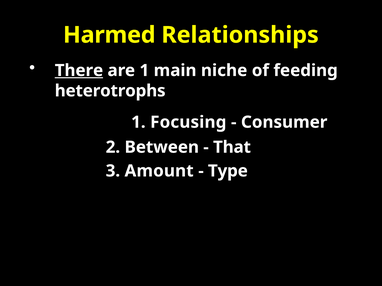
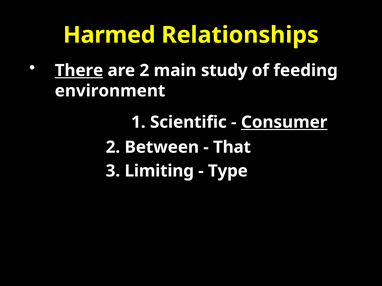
are 1: 1 -> 2
niche: niche -> study
heterotrophs: heterotrophs -> environment
Focusing: Focusing -> Scientific
Consumer underline: none -> present
Amount: Amount -> Limiting
